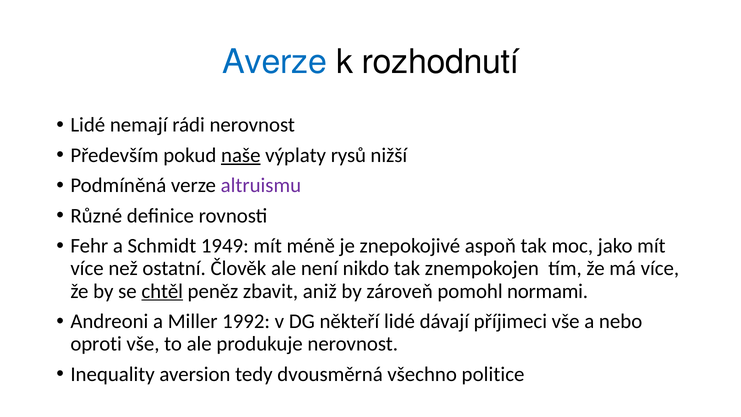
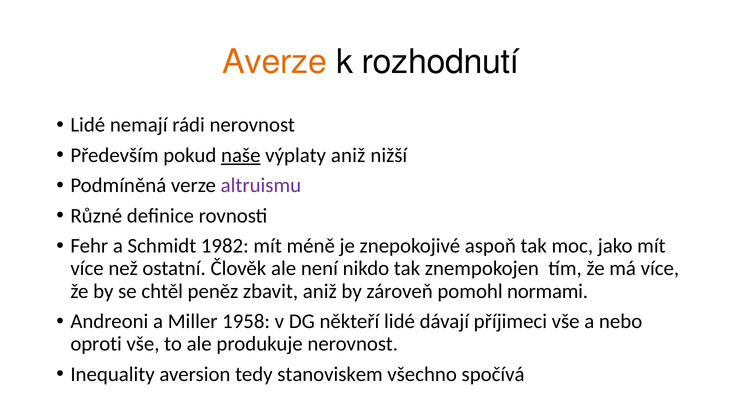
Averze colour: blue -> orange
výplaty rysů: rysů -> aniž
1949: 1949 -> 1982
chtěl underline: present -> none
1992: 1992 -> 1958
dvousměrná: dvousměrná -> stanoviskem
politice: politice -> spočívá
